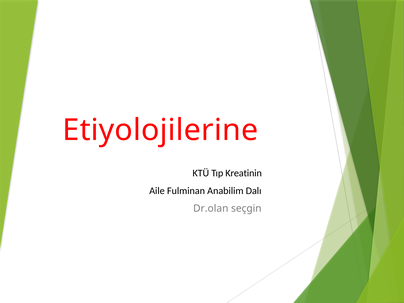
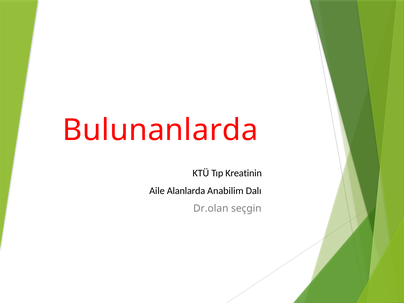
Etiyolojilerine: Etiyolojilerine -> Bulunanlarda
Fulminan: Fulminan -> Alanlarda
